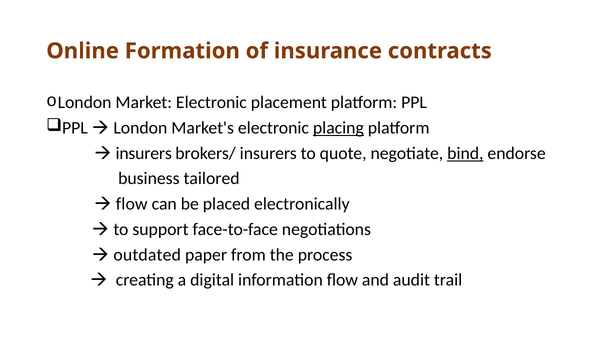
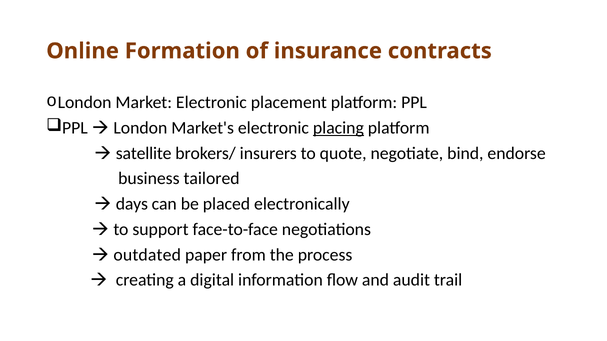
insurers at (144, 153): insurers -> satellite
bind underline: present -> none
flow at (132, 204): flow -> days
